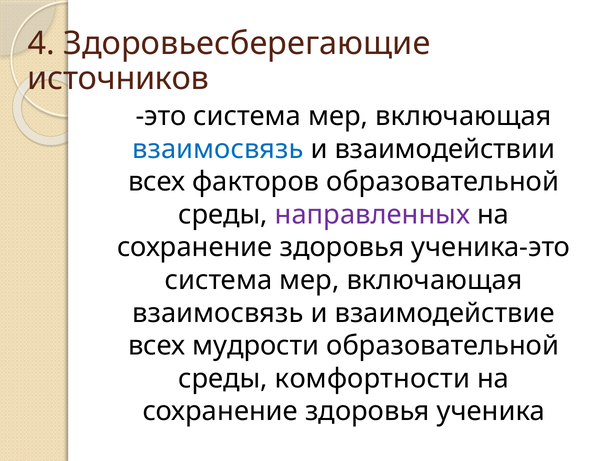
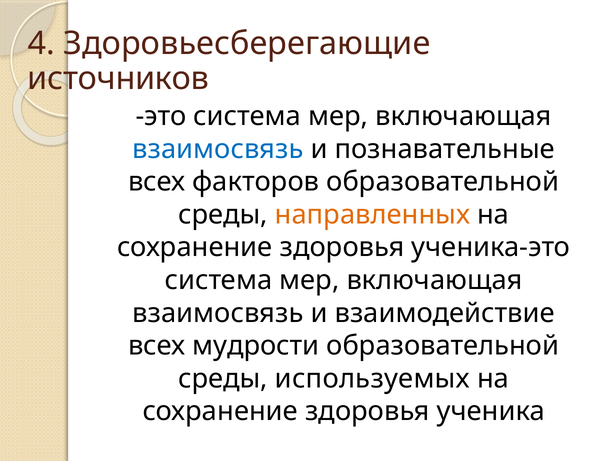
взаимодействии: взаимодействии -> познавательные
направленных colour: purple -> orange
комфортности: комфортности -> используемых
